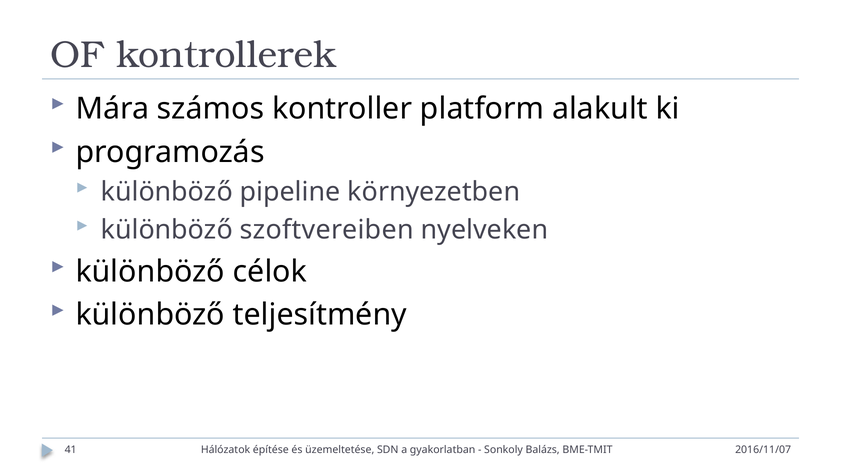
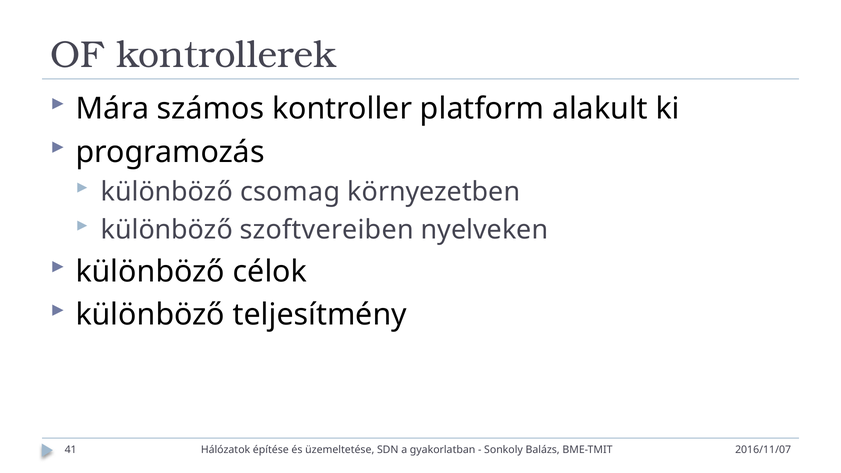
pipeline: pipeline -> csomag
